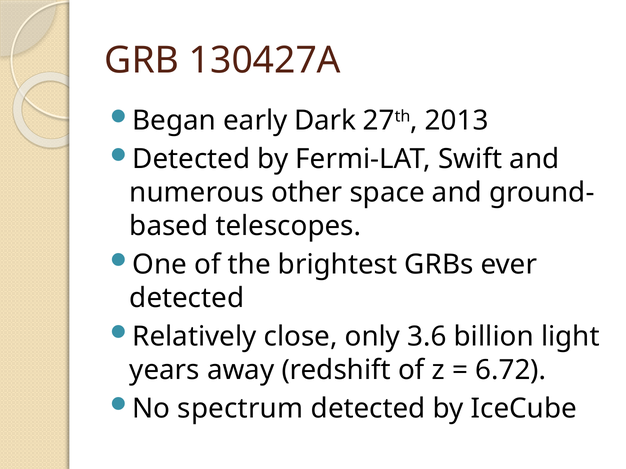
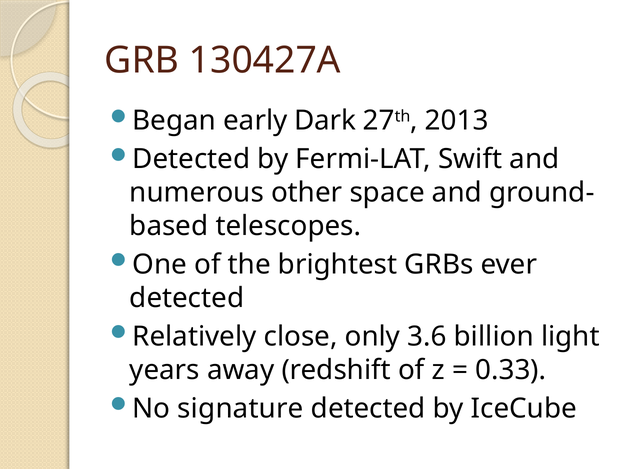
6.72: 6.72 -> 0.33
spectrum: spectrum -> signature
